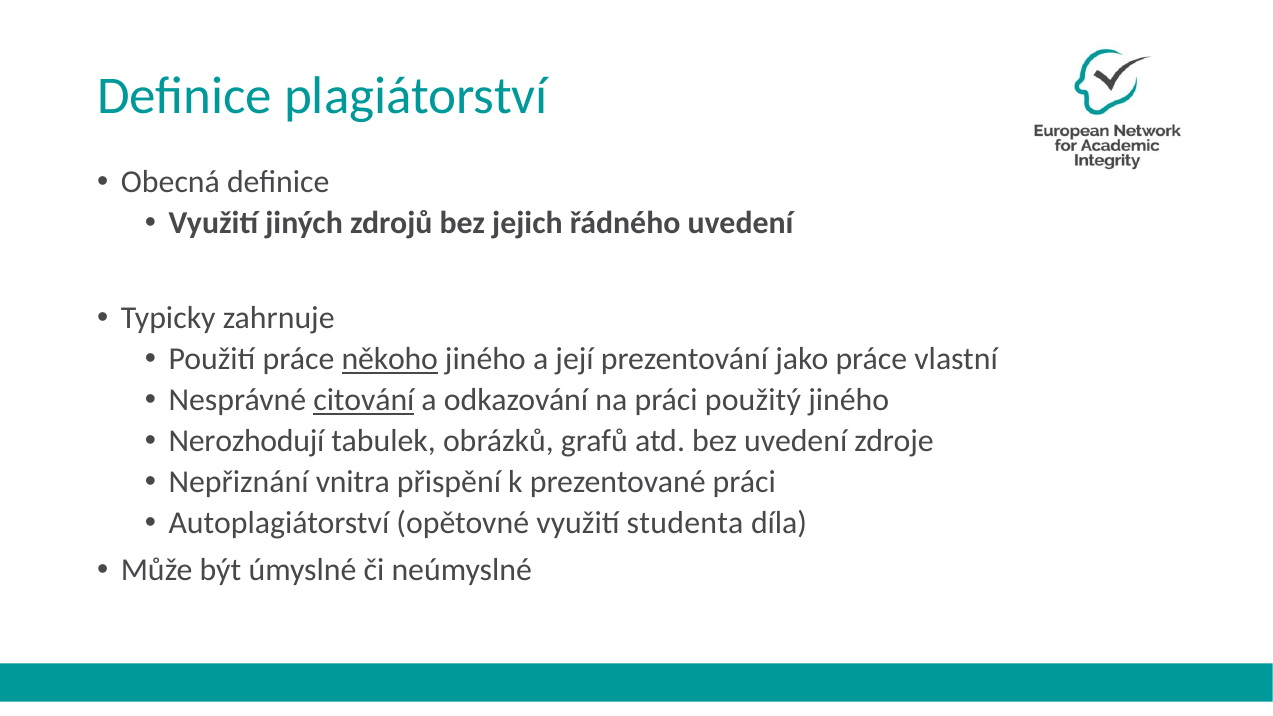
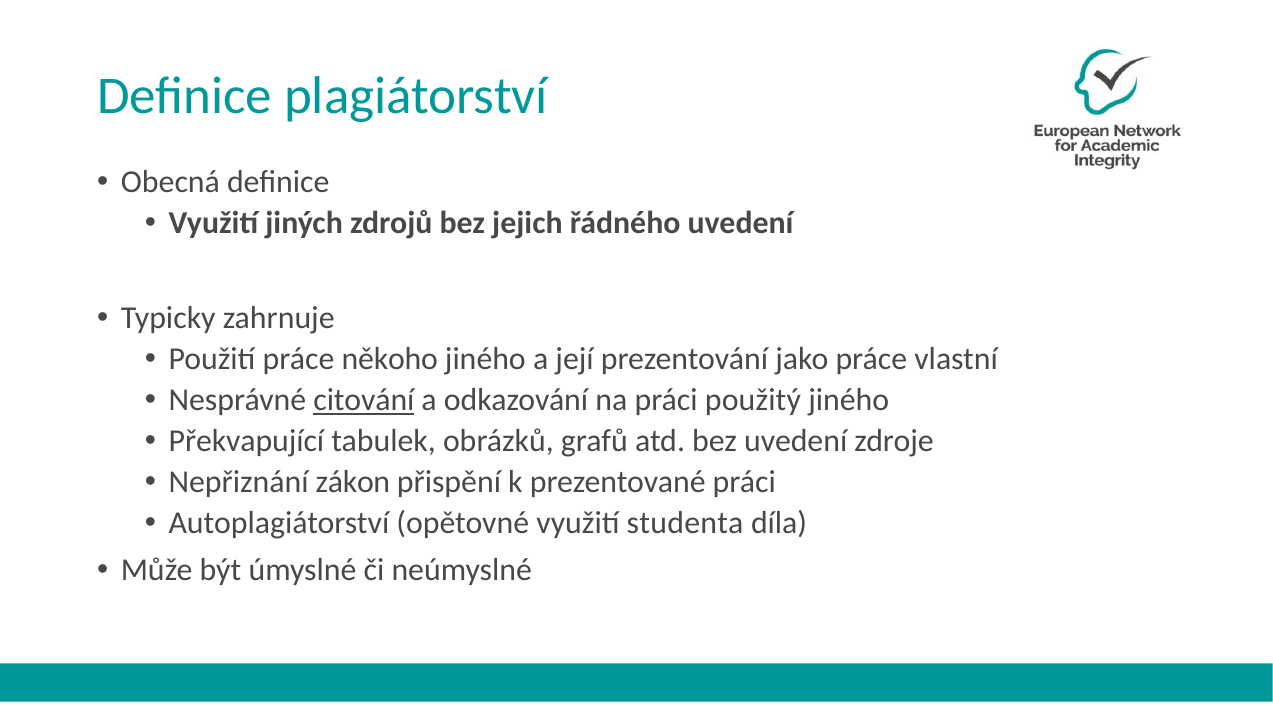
někoho underline: present -> none
Nerozhodují: Nerozhodují -> Překvapující
vnitra: vnitra -> zákon
